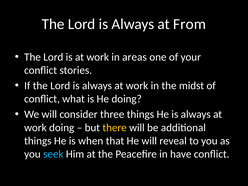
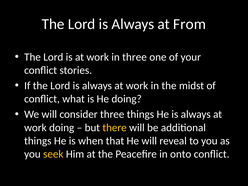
in areas: areas -> three
seek colour: light blue -> yellow
have: have -> onto
